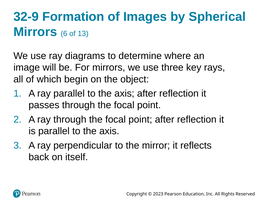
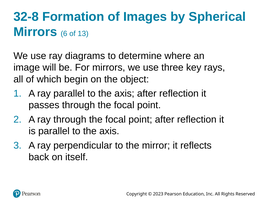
32-9: 32-9 -> 32-8
